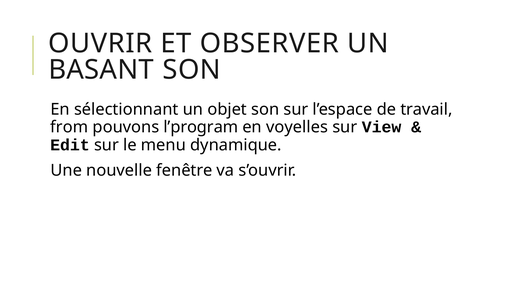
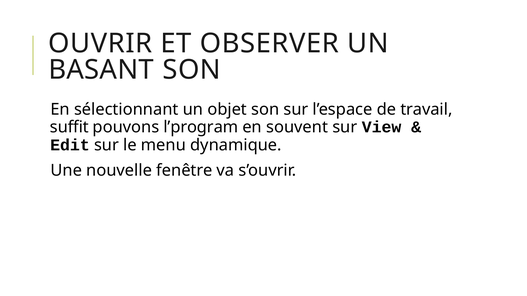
from: from -> suffit
voyelles: voyelles -> souvent
